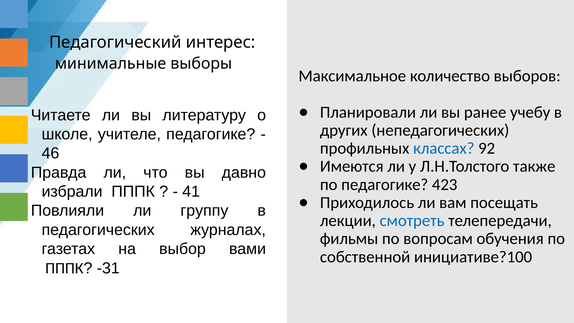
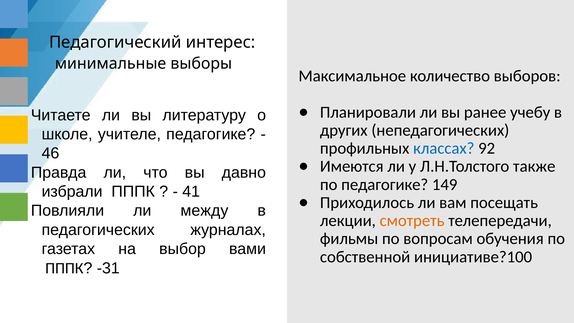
423: 423 -> 149
группу: группу -> между
смотреть colour: blue -> orange
